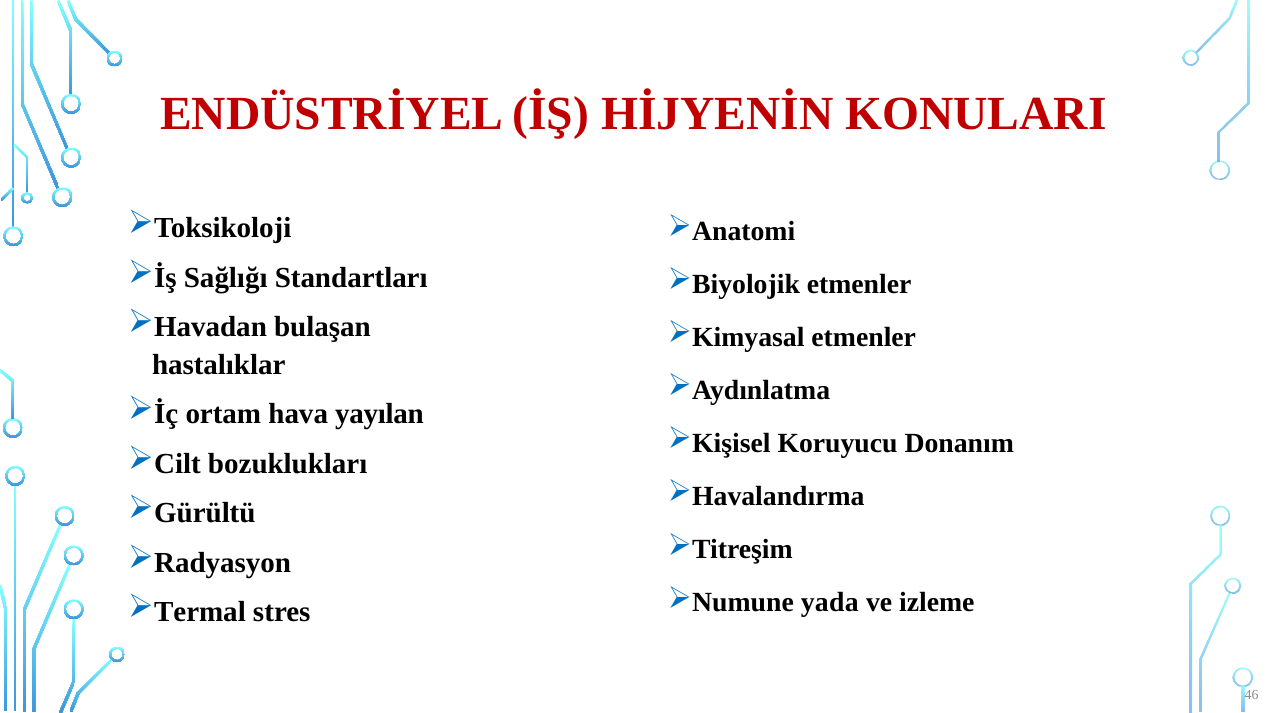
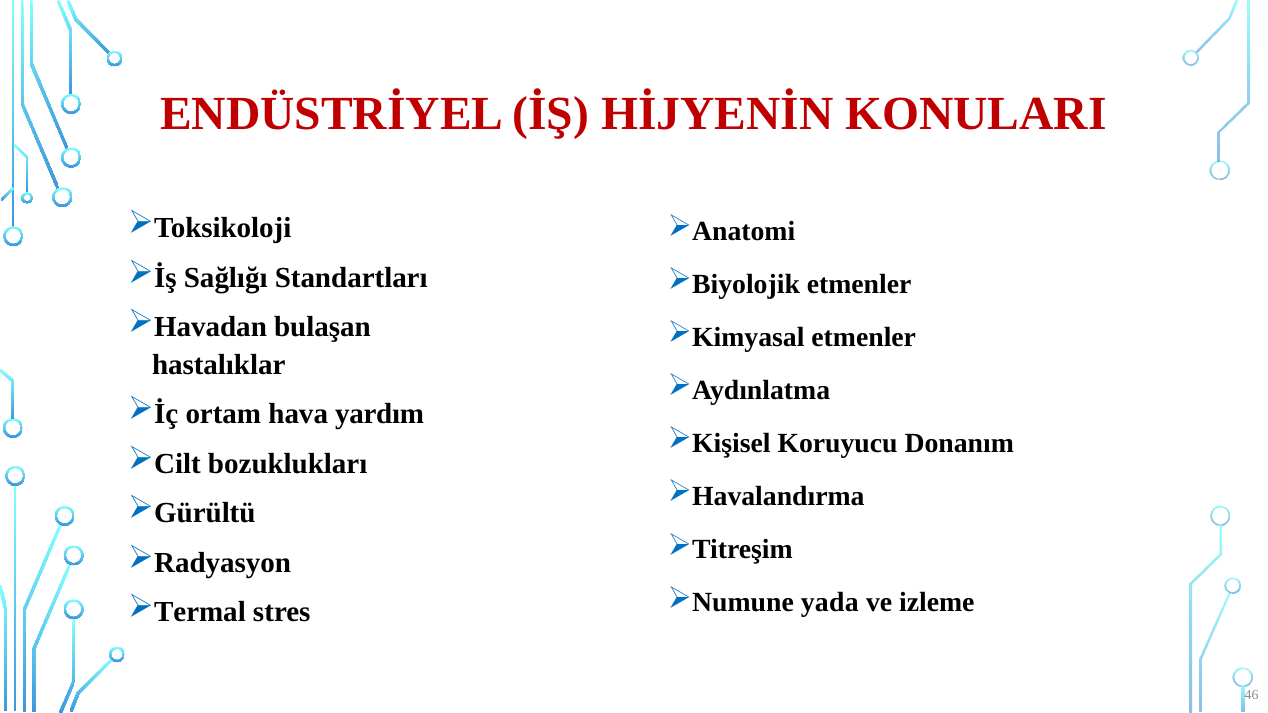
yayılan: yayılan -> yardım
